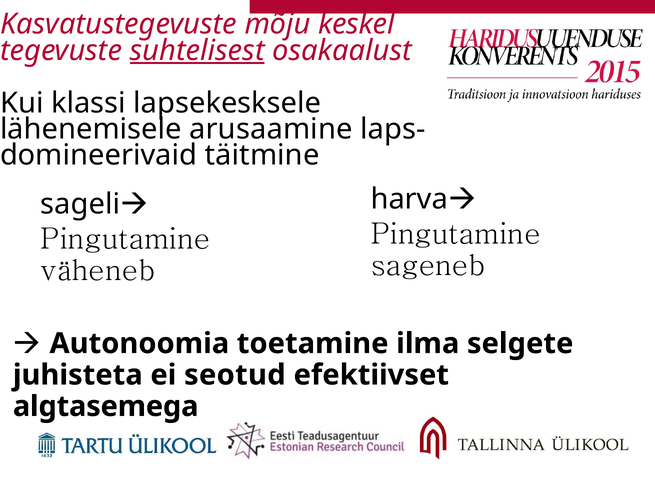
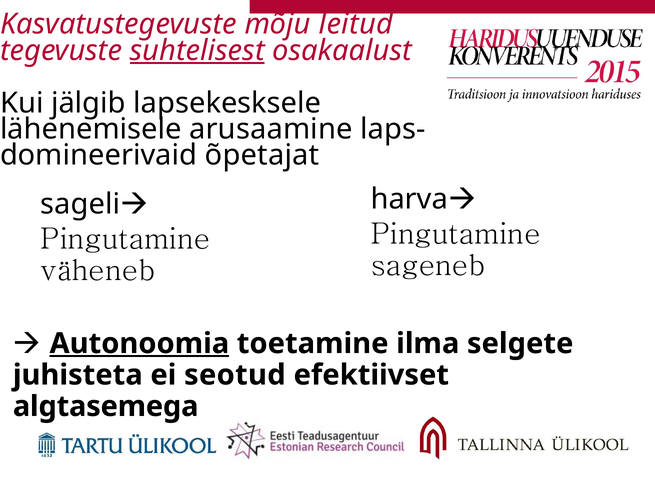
keskel: keskel -> leitud
klassi: klassi -> jälgib
täitmine: täitmine -> õpetajat
Autonoomia underline: none -> present
